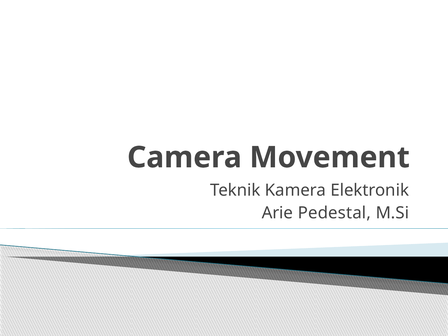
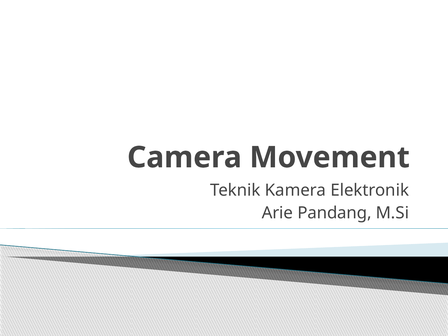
Pedestal: Pedestal -> Pandang
